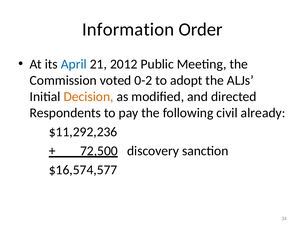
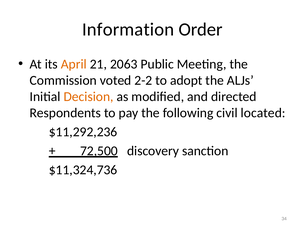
April colour: blue -> orange
2012: 2012 -> 2063
0-2: 0-2 -> 2-2
already: already -> located
$16,574,577: $16,574,577 -> $11,324,736
